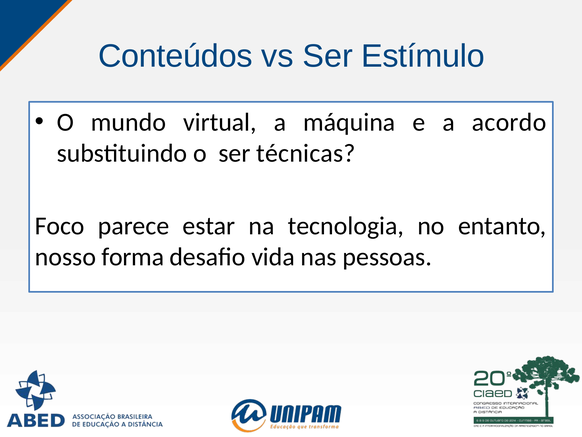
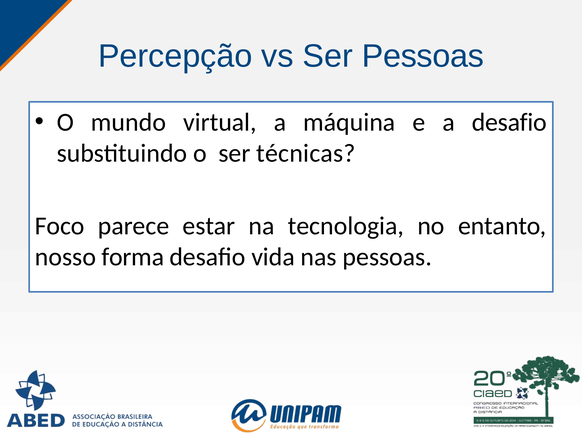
Conteúdos: Conteúdos -> Percepção
Ser Estímulo: Estímulo -> Pessoas
a acordo: acordo -> desafio
